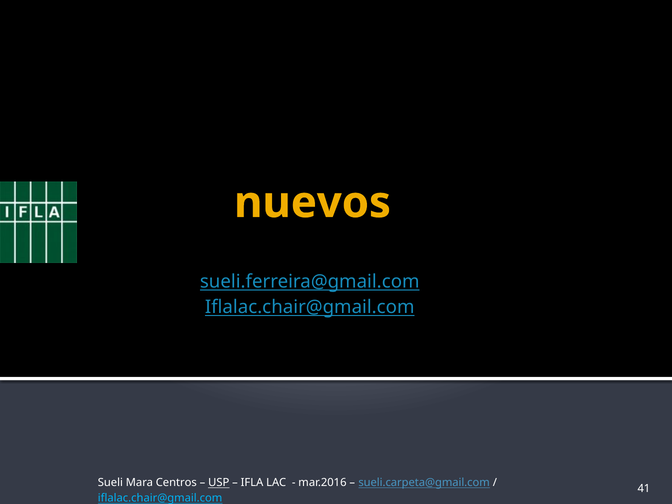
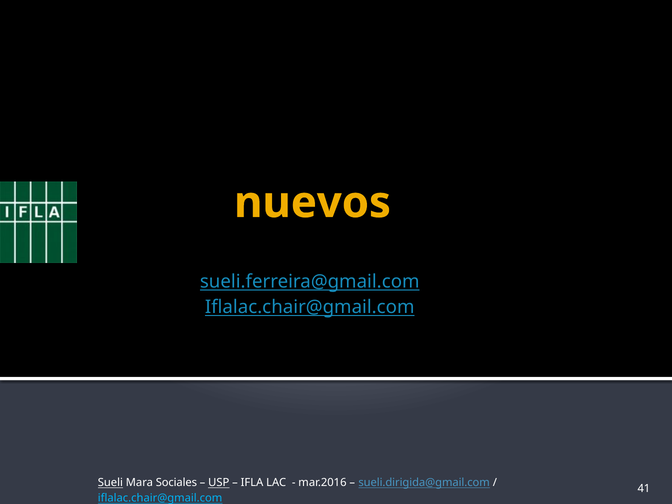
Sueli underline: none -> present
Centros: Centros -> Sociales
sueli.carpeta@gmail.com: sueli.carpeta@gmail.com -> sueli.dirigida@gmail.com
